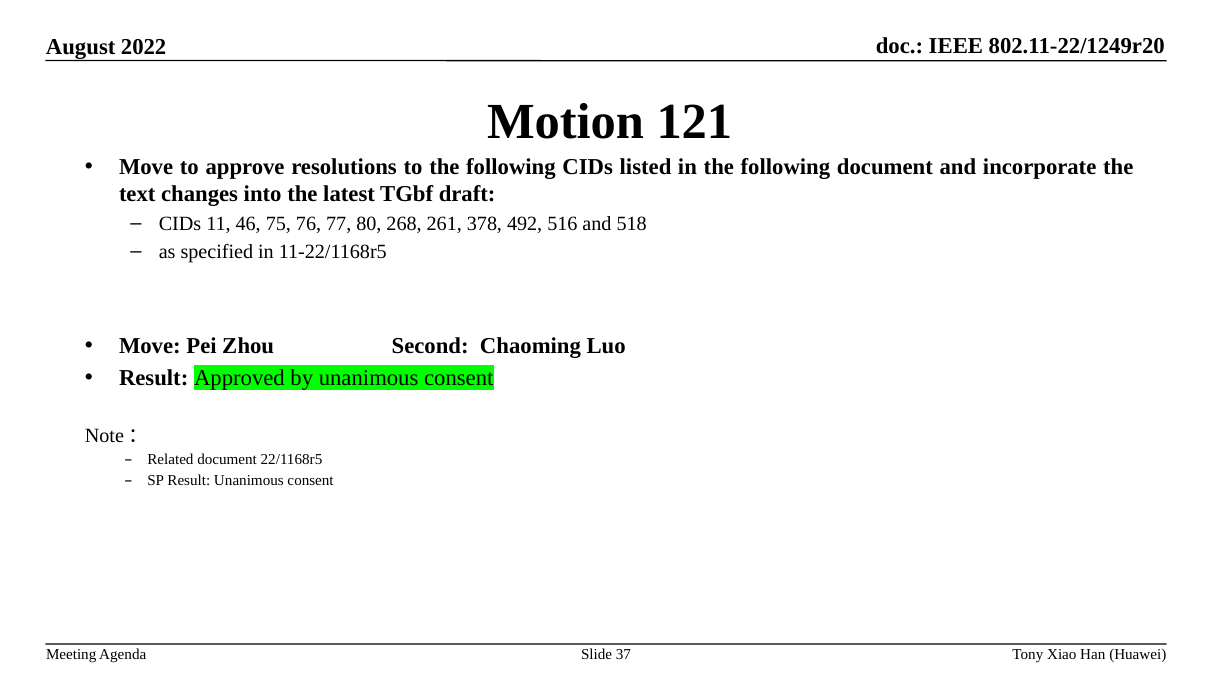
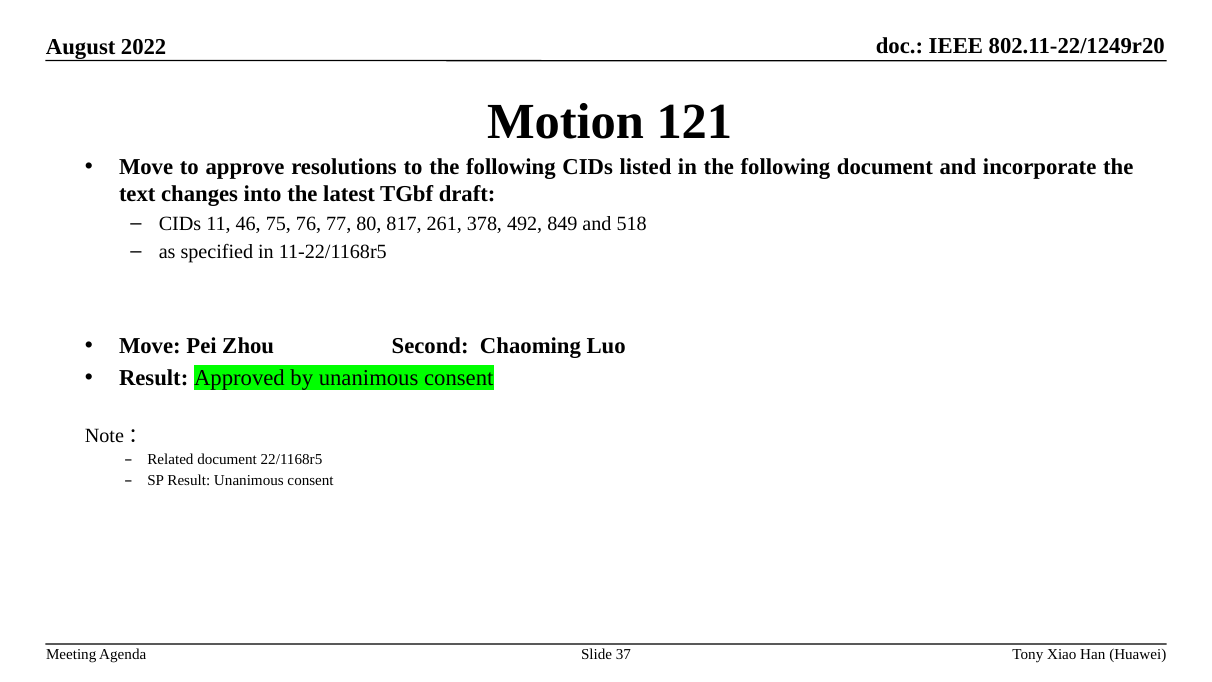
268: 268 -> 817
516: 516 -> 849
